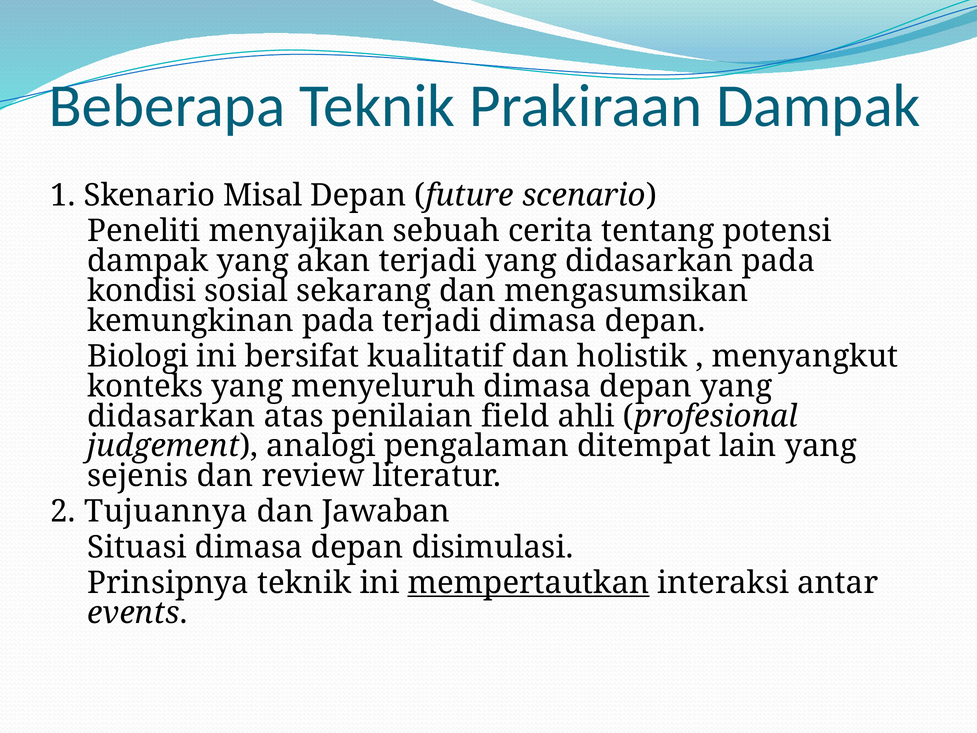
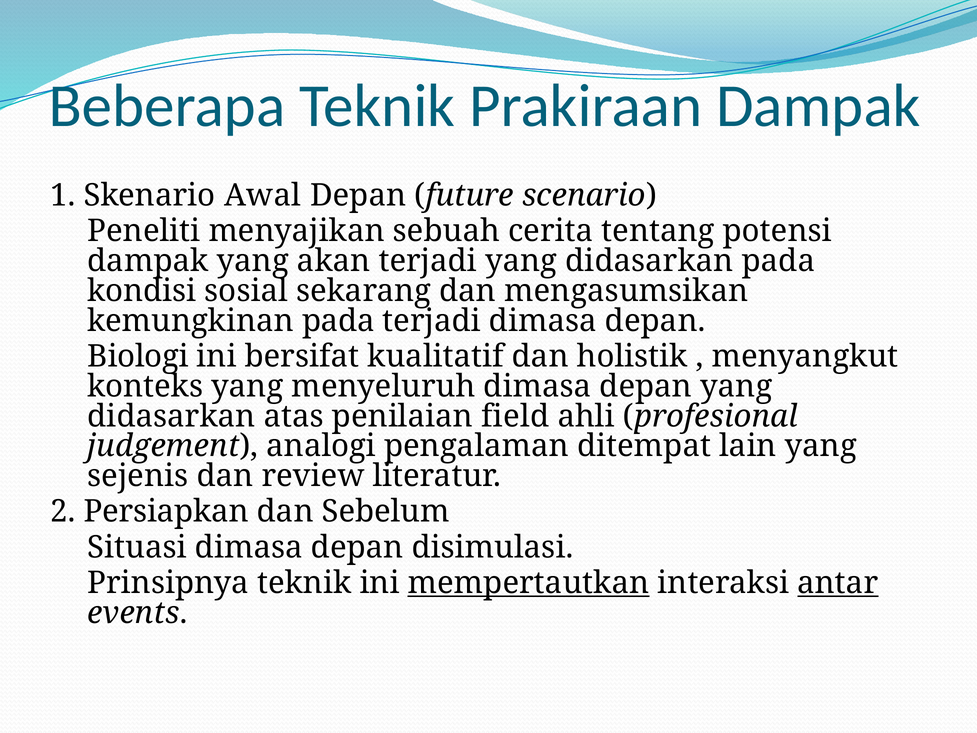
Misal: Misal -> Awal
Tujuannya: Tujuannya -> Persiapkan
Jawaban: Jawaban -> Sebelum
antar underline: none -> present
